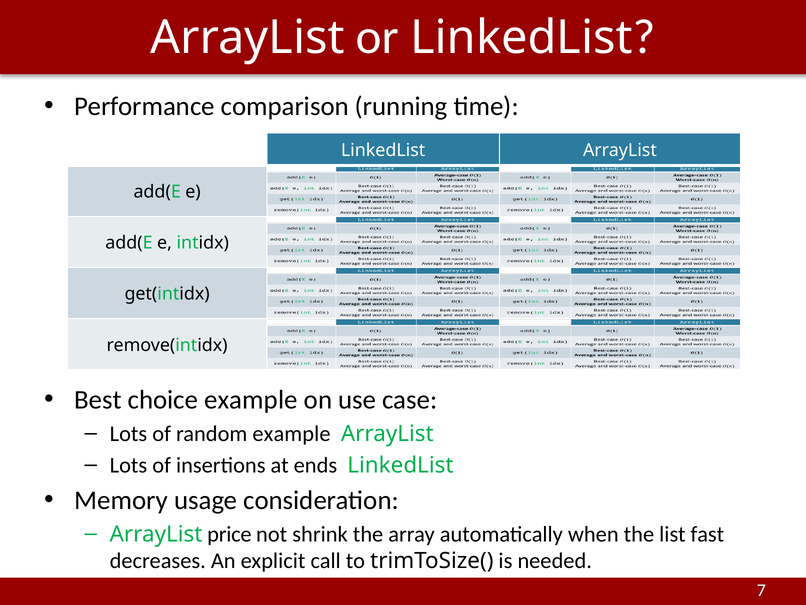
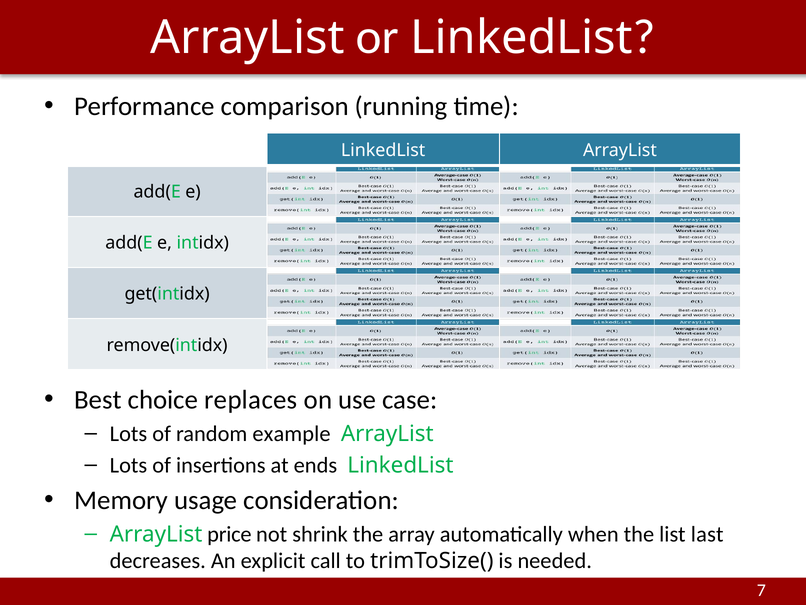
choice example: example -> replaces
fast: fast -> last
